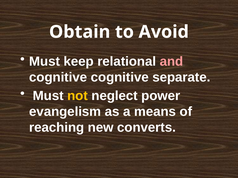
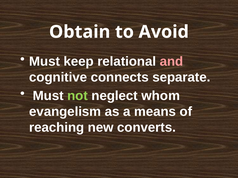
cognitive cognitive: cognitive -> connects
not colour: yellow -> light green
power: power -> whom
